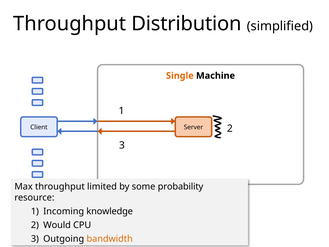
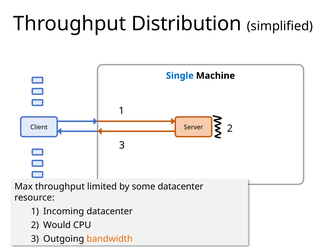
Single colour: orange -> blue
some probability: probability -> datacenter
Incoming knowledge: knowledge -> datacenter
